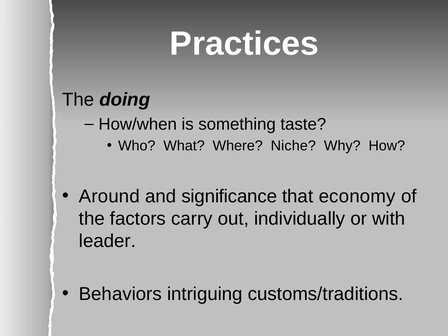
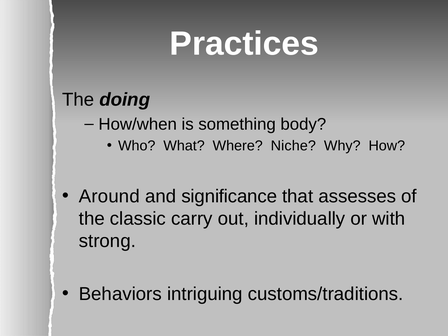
taste: taste -> body
economy: economy -> assesses
factors: factors -> classic
leader: leader -> strong
